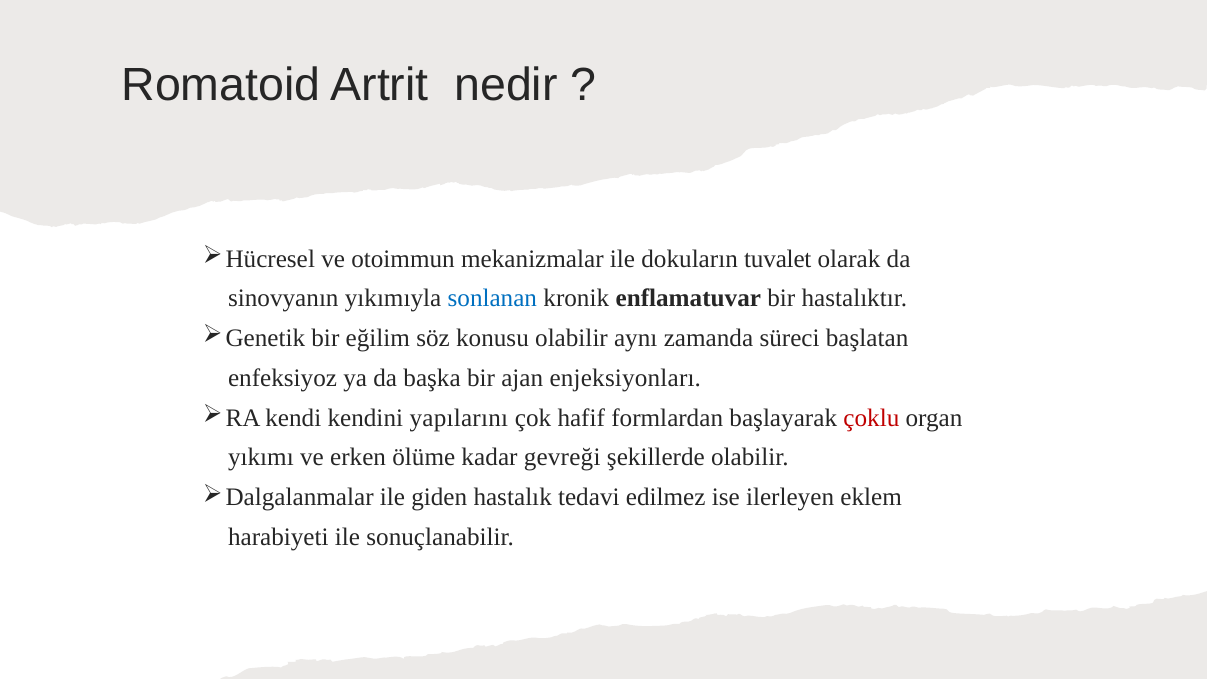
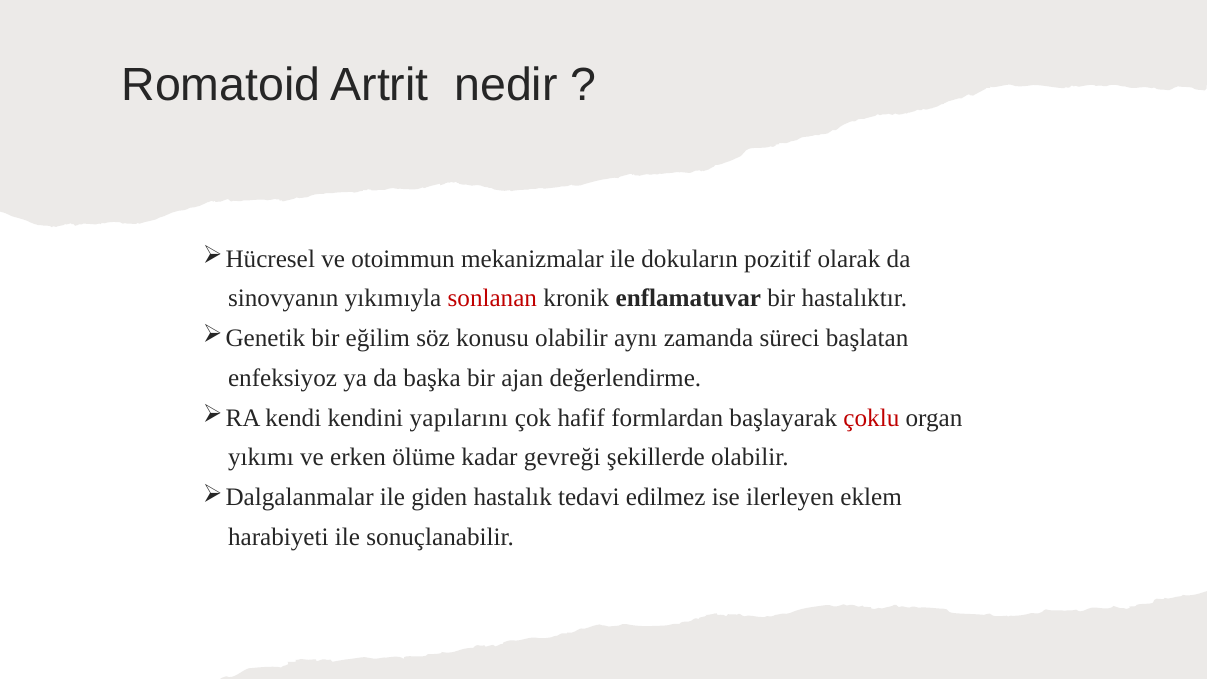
tuvalet: tuvalet -> pozitif
sonlanan colour: blue -> red
enjeksiyonları: enjeksiyonları -> değerlendirme
